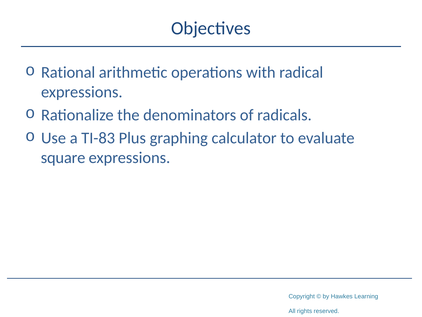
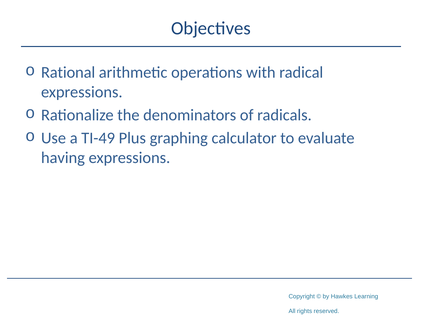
TI-83: TI-83 -> TI-49
square: square -> having
